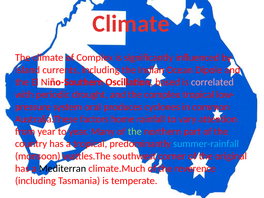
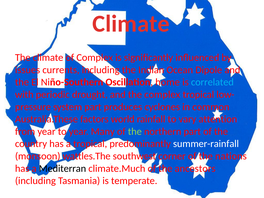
island: island -> issues
based: based -> home
correlated colour: pink -> light blue
system oral: oral -> part
home: home -> world
summer-rainfall colour: light blue -> white
original: original -> nations
reverence: reverence -> ancestors
